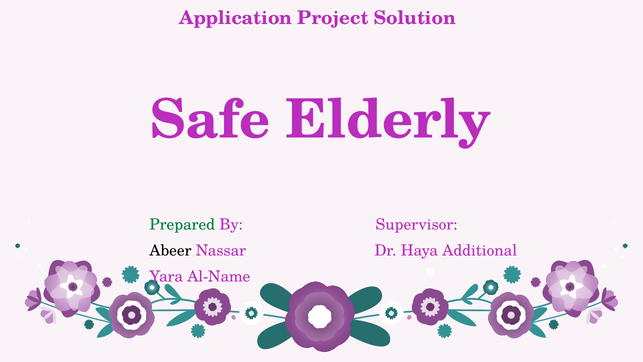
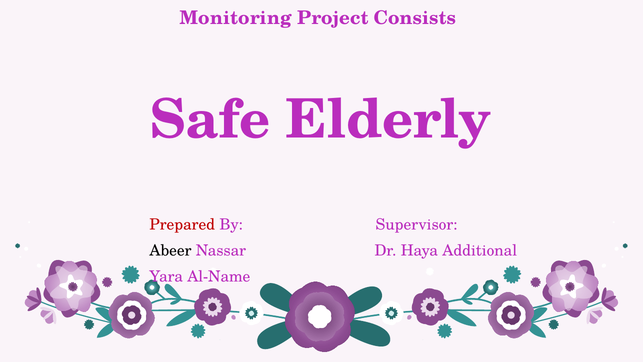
Application: Application -> Monitoring
Solution: Solution -> Consists
Prepared colour: green -> red
